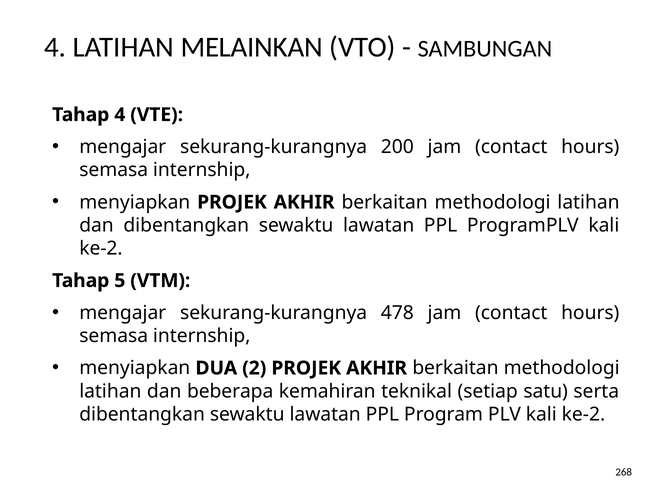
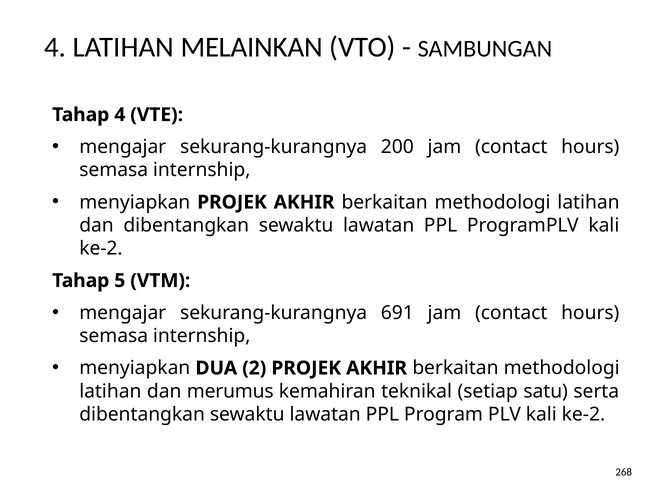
478: 478 -> 691
beberapa: beberapa -> merumus
